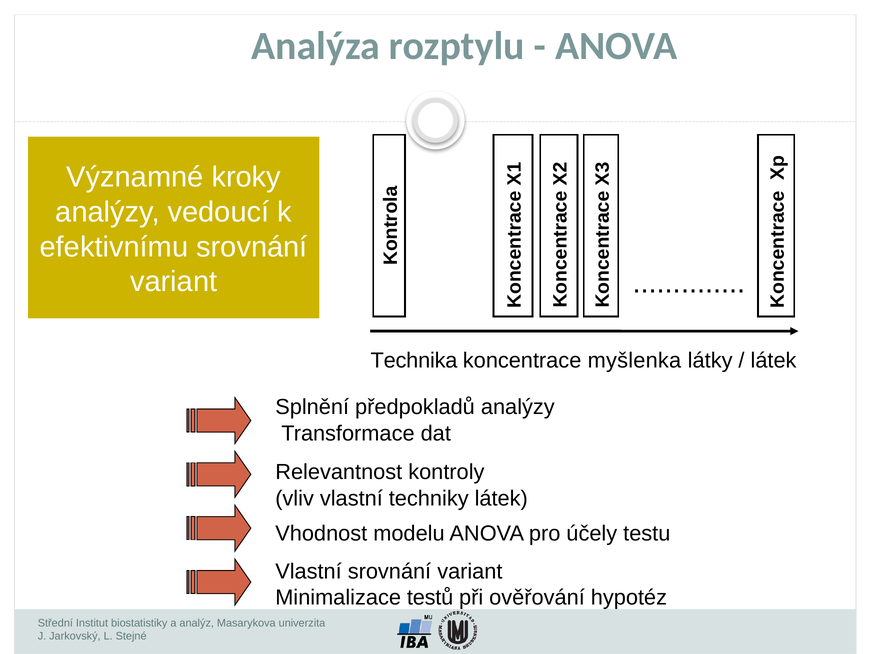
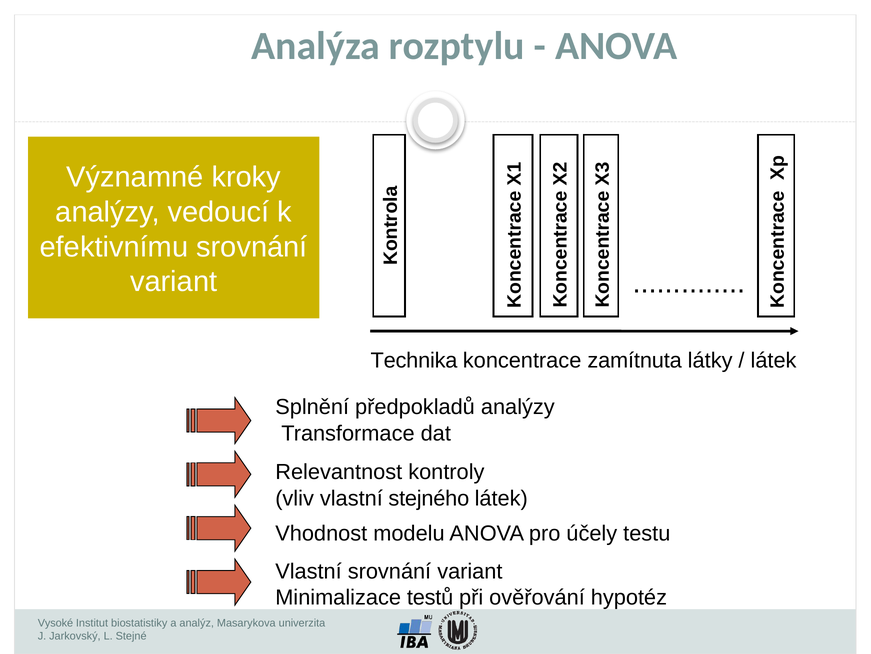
myšlenka: myšlenka -> zamítnuta
techniky: techniky -> stejného
Střední: Střední -> Vysoké
